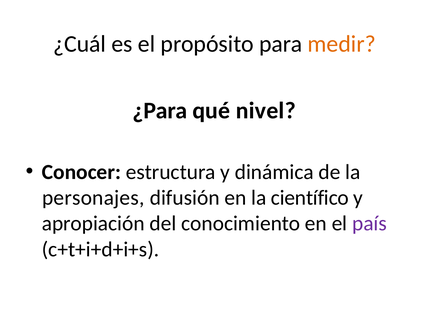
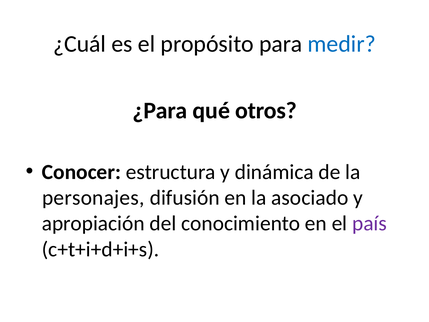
medir colour: orange -> blue
nivel: nivel -> otros
científico: científico -> asociado
